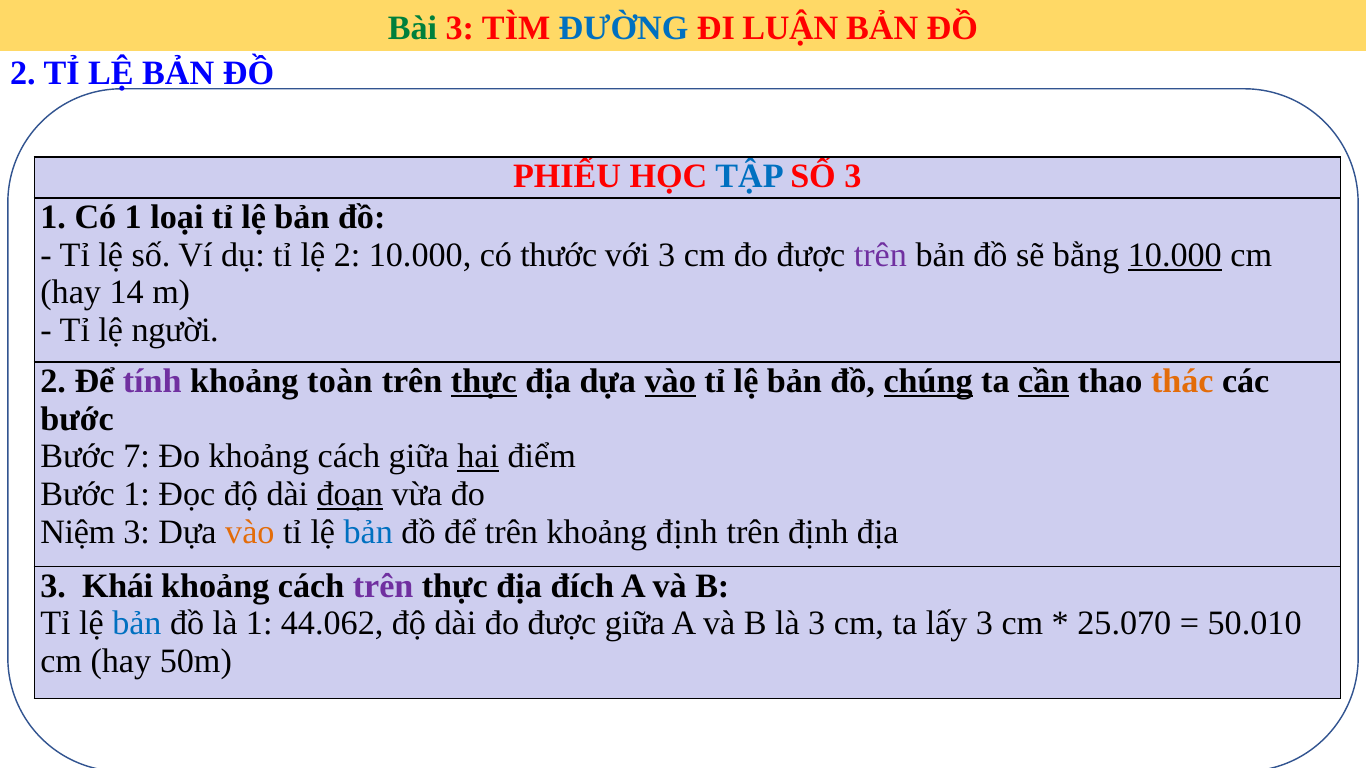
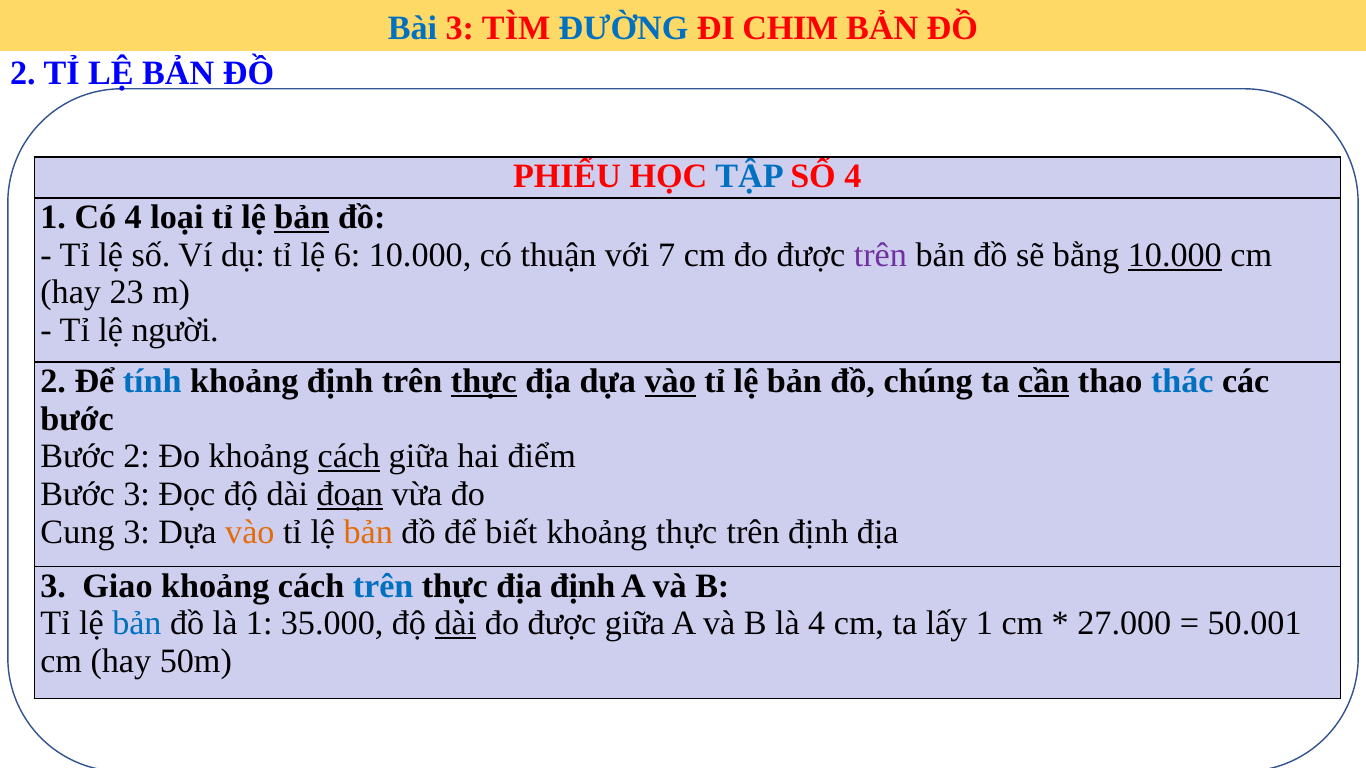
Bài colour: green -> blue
LUẬN: LUẬN -> CHIM
SỐ 3: 3 -> 4
Có 1: 1 -> 4
bản at (302, 217) underline: none -> present
lệ 2: 2 -> 6
thước: thước -> thuận
với 3: 3 -> 7
14: 14 -> 23
tính colour: purple -> blue
khoảng toàn: toàn -> định
chúng underline: present -> none
thác colour: orange -> blue
Bước 7: 7 -> 2
cách at (349, 457) underline: none -> present
hai underline: present -> none
Bước 1: 1 -> 3
Niệm: Niệm -> Cung
bản at (368, 532) colour: blue -> orange
để trên: trên -> biết
khoảng định: định -> thực
Khái: Khái -> Giao
trên at (383, 586) colour: purple -> blue
địa đích: đích -> định
44.062: 44.062 -> 35.000
dài at (455, 624) underline: none -> present
là 3: 3 -> 4
lấy 3: 3 -> 1
25.070: 25.070 -> 27.000
50.010: 50.010 -> 50.001
